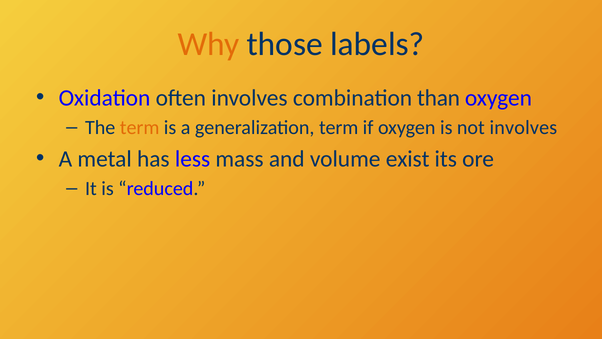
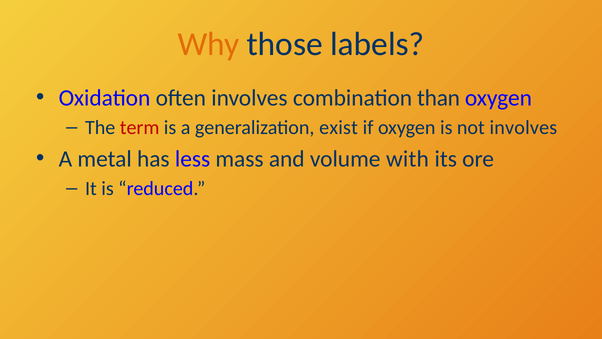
term at (140, 128) colour: orange -> red
generalization term: term -> exist
exist: exist -> with
